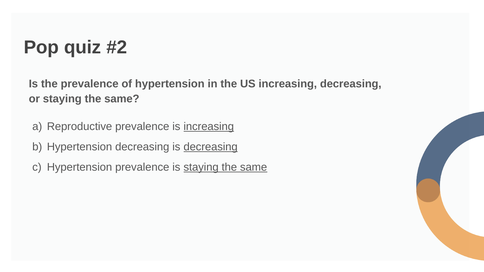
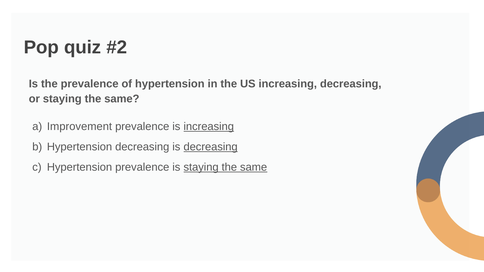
Reproductive: Reproductive -> Improvement
